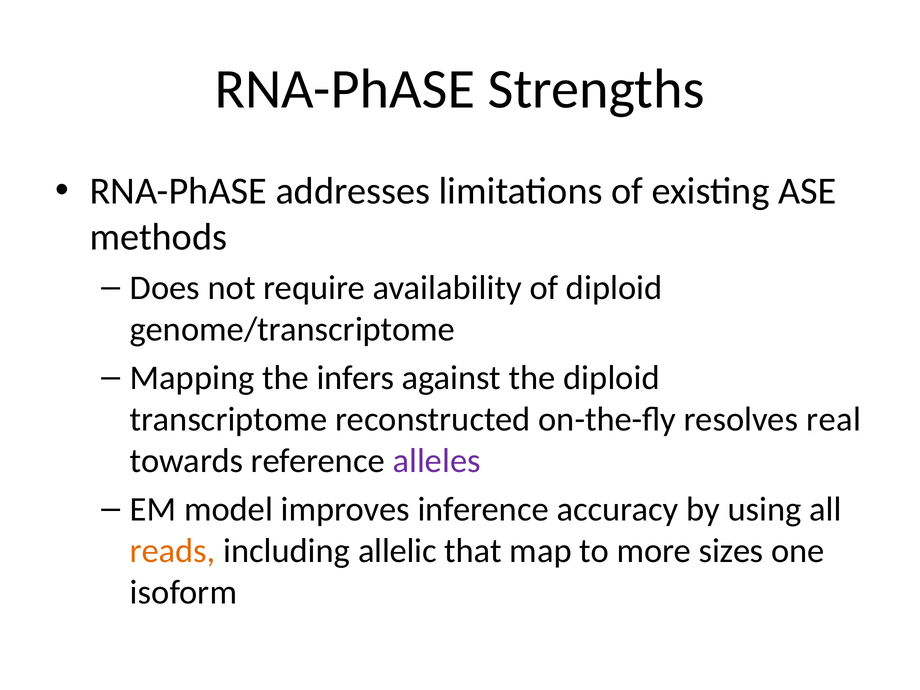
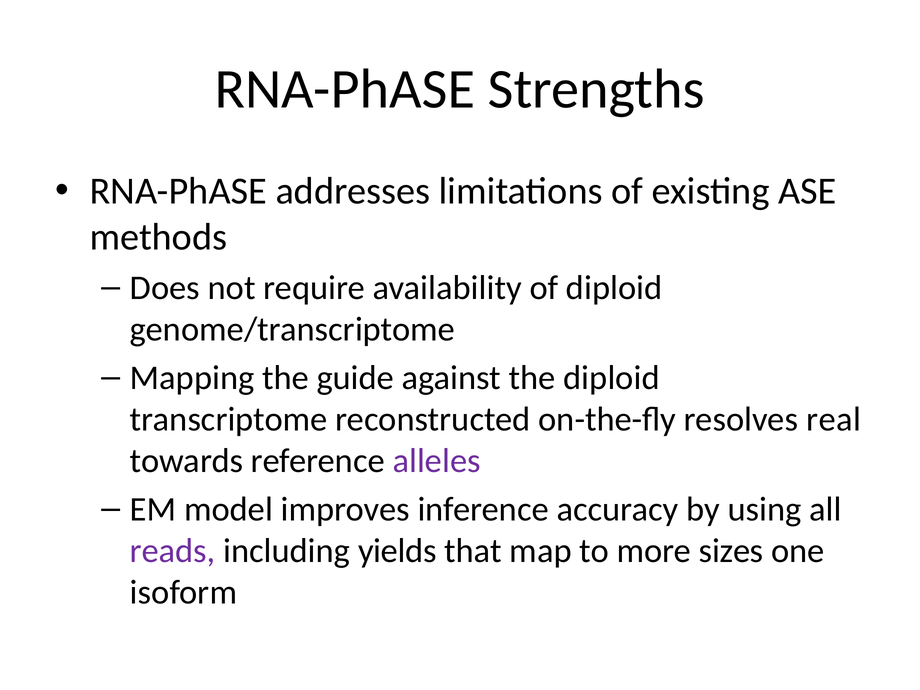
infers: infers -> guide
reads colour: orange -> purple
allelic: allelic -> yields
